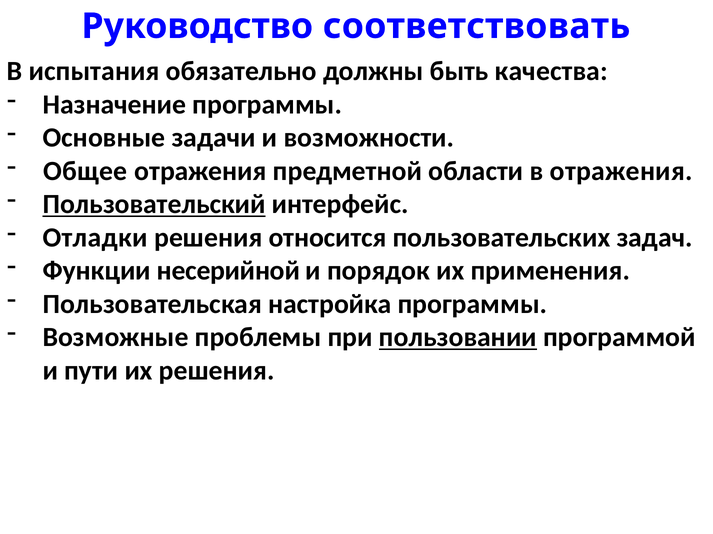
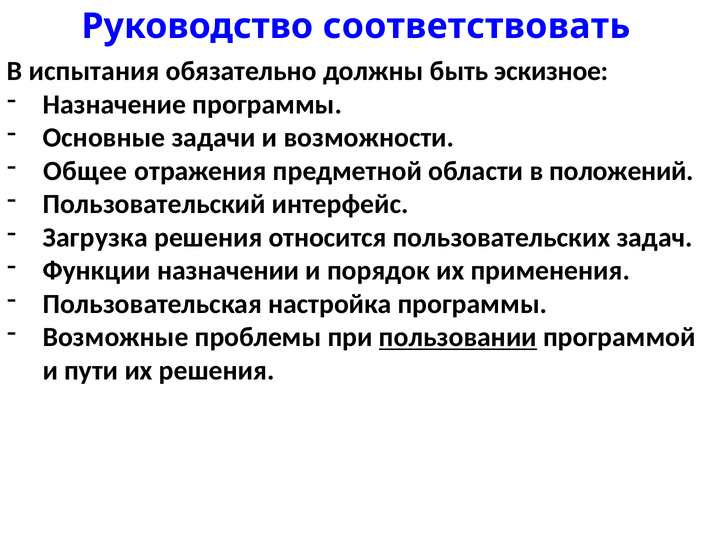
качества: качества -> эскизное
в отражения: отражения -> положений
Пользовательский underline: present -> none
Отладки: Отладки -> Загрузка
несерийной: несерийной -> назначении
